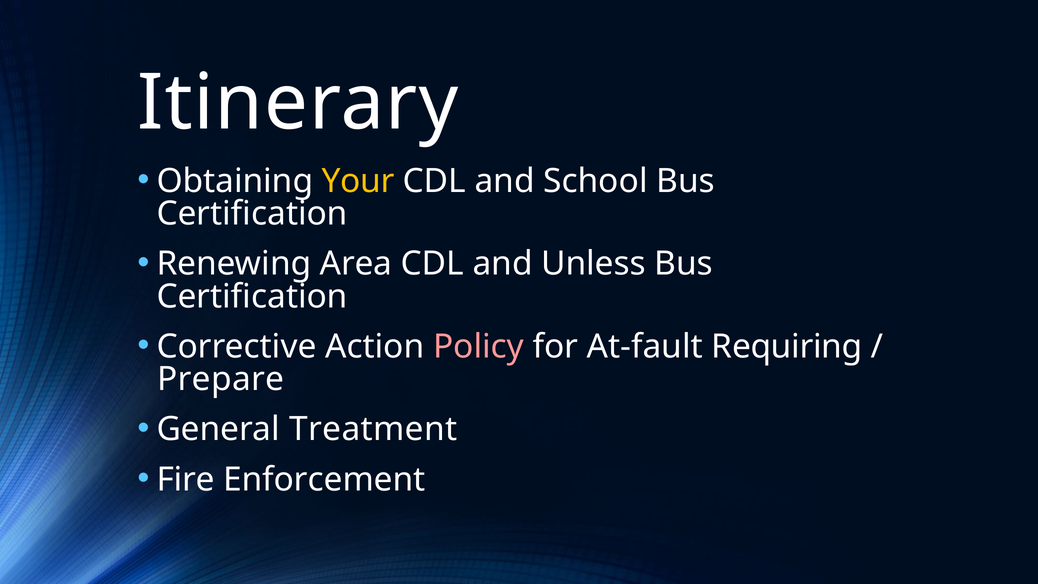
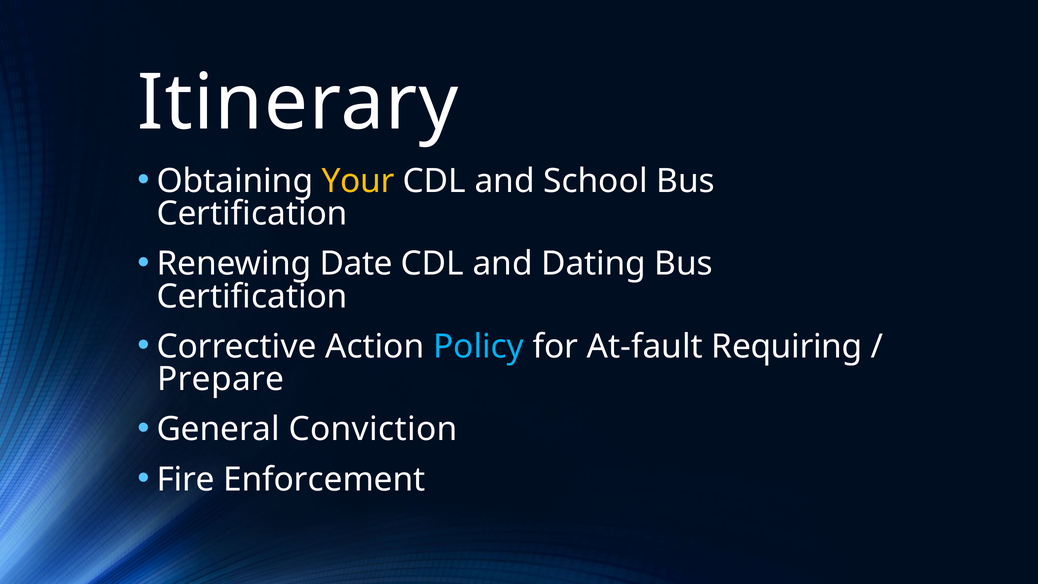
Area: Area -> Date
Unless: Unless -> Dating
Policy colour: pink -> light blue
Treatment: Treatment -> Conviction
